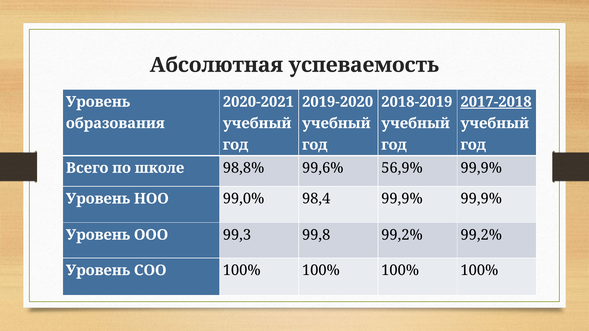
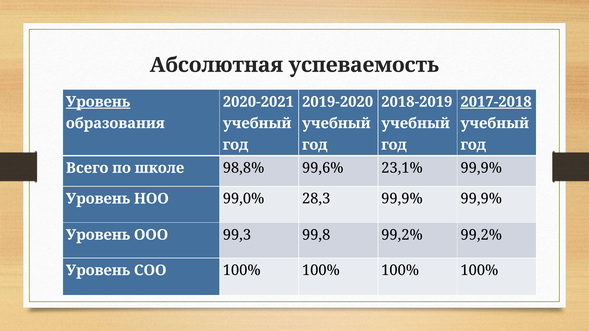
Уровень at (98, 102) underline: none -> present
56,9%: 56,9% -> 23,1%
98,4: 98,4 -> 28,3
